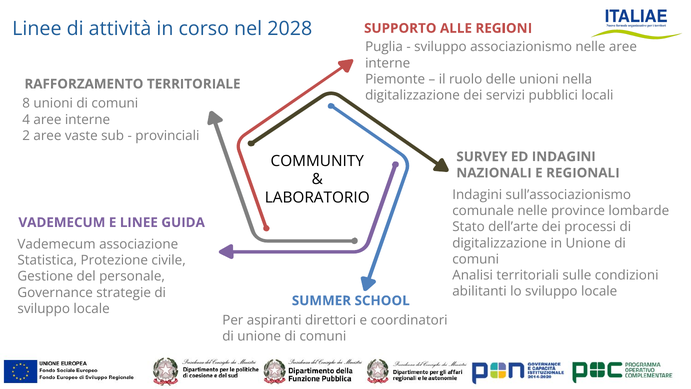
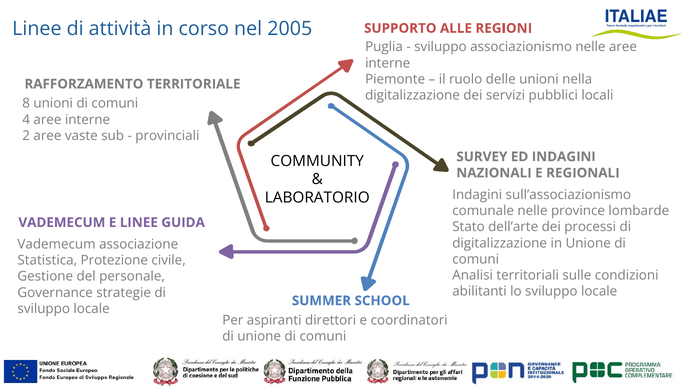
2028: 2028 -> 2005
